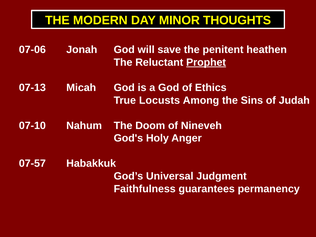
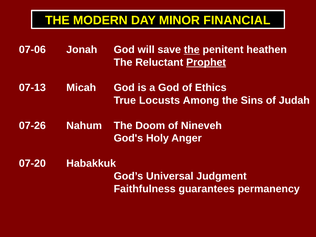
THOUGHTS: THOUGHTS -> FINANCIAL
the at (192, 50) underline: none -> present
07-10: 07-10 -> 07-26
07-57: 07-57 -> 07-20
